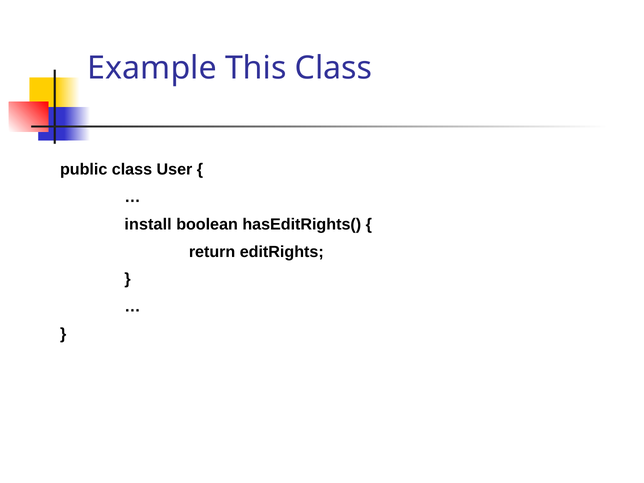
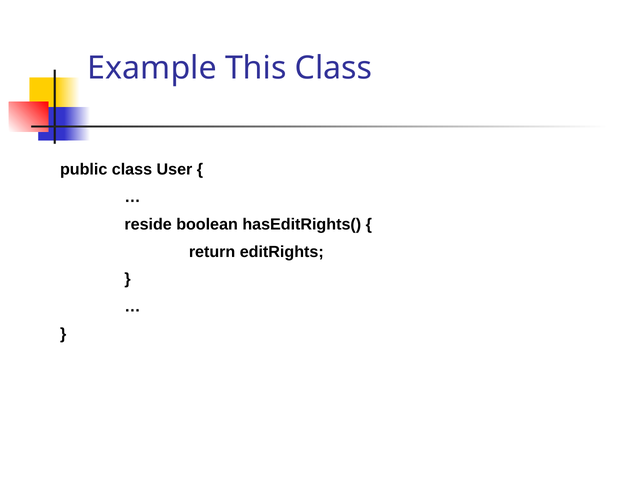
install: install -> reside
